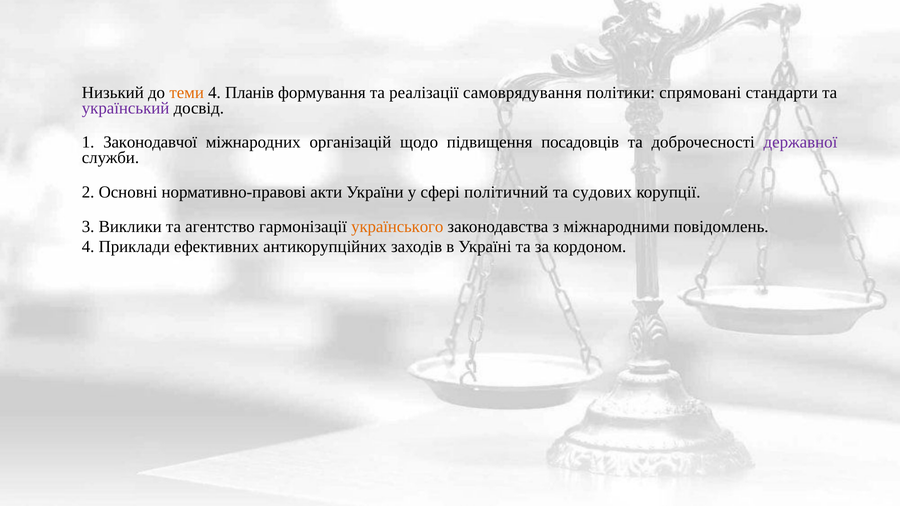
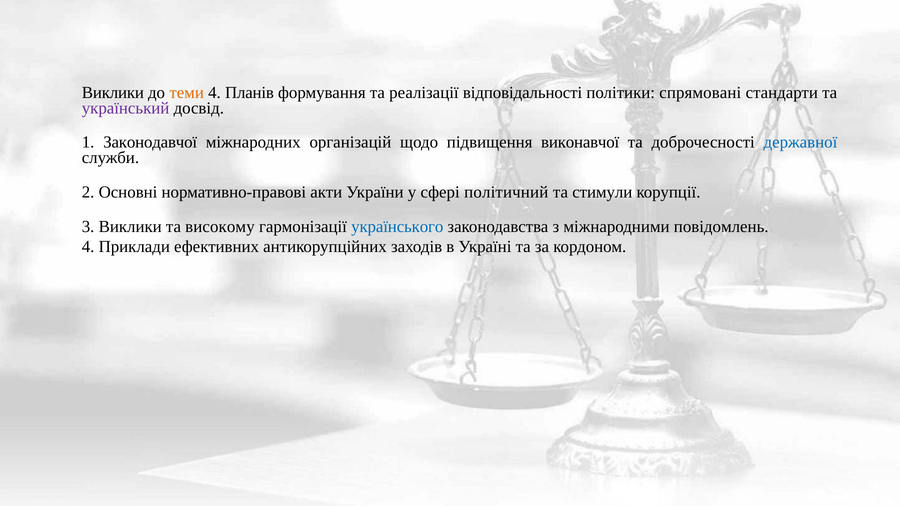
Низький at (113, 93): Низький -> Виклики
самоврядування: самоврядування -> відповідальності
посадовців: посадовців -> виконавчої
державної colour: purple -> blue
судових: судових -> стимули
агентство: агентство -> високому
українського colour: orange -> blue
